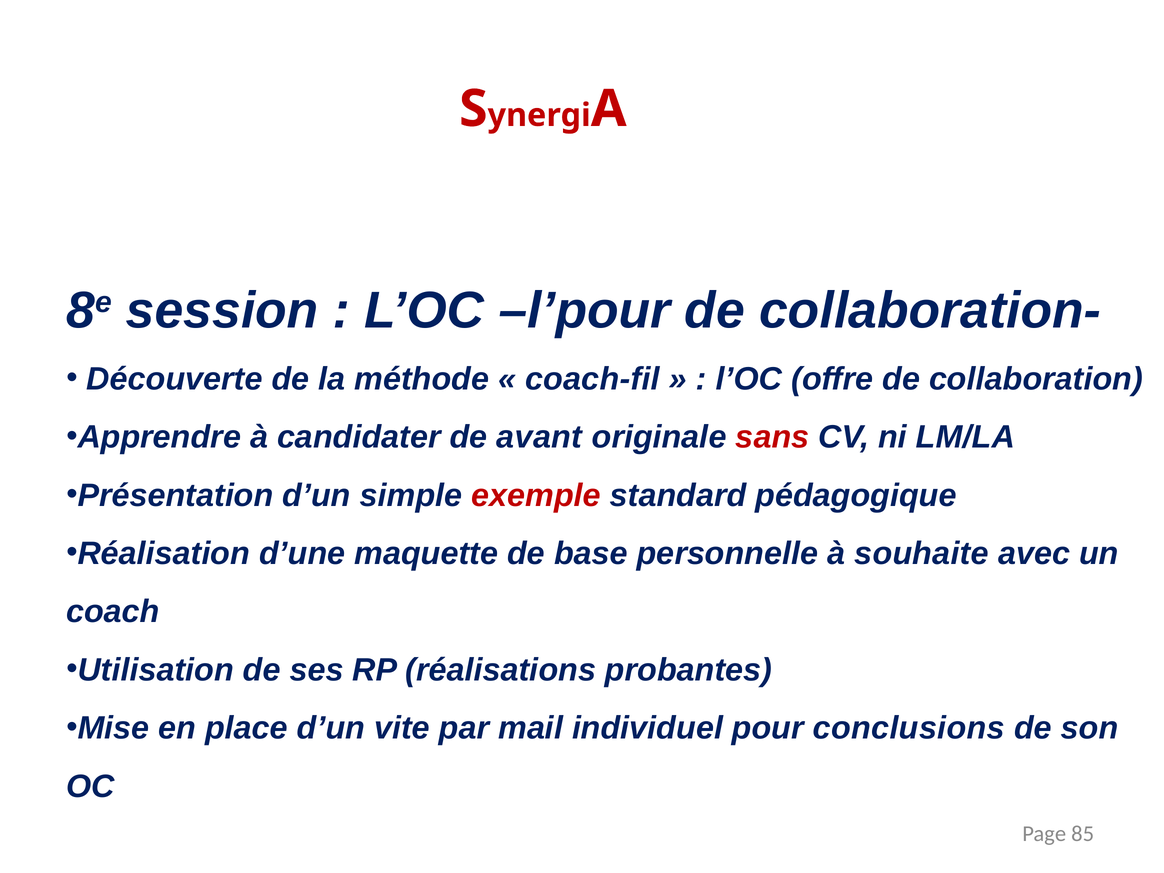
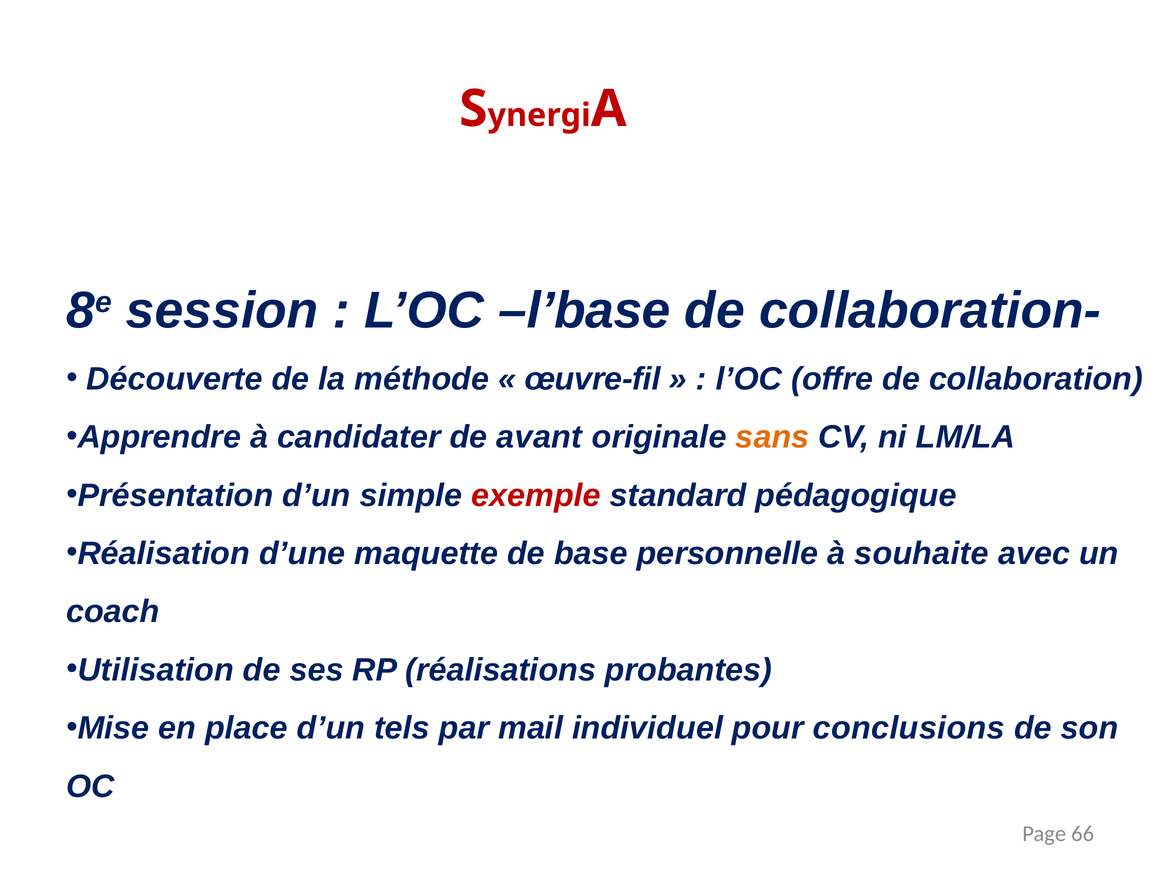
l’pour: l’pour -> l’base
coach-fil: coach-fil -> œuvre-fil
sans colour: red -> orange
vite: vite -> tels
85: 85 -> 66
